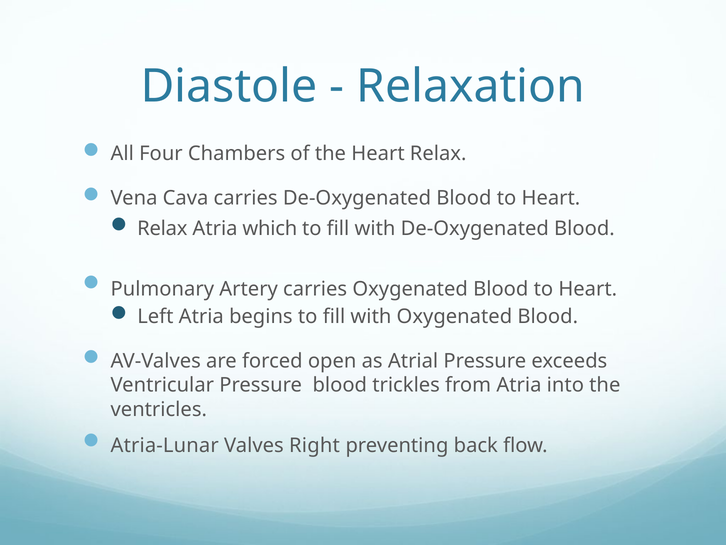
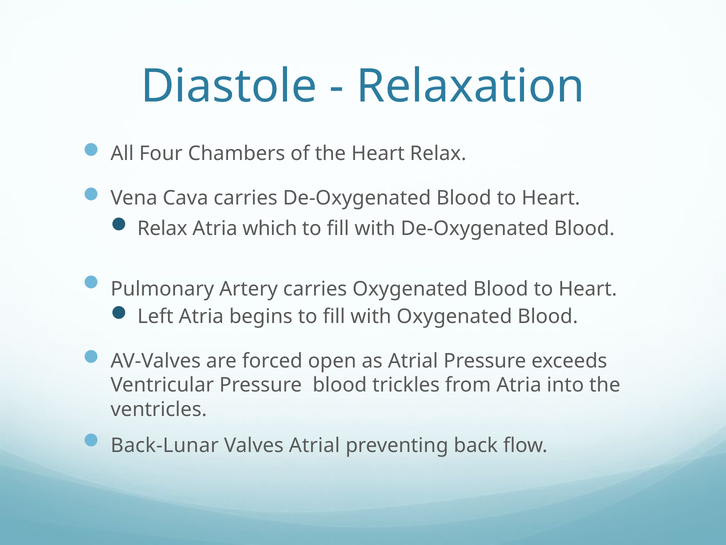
Atria-Lunar: Atria-Lunar -> Back-Lunar
Valves Right: Right -> Atrial
